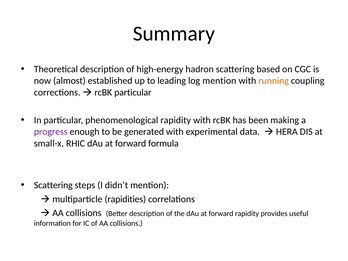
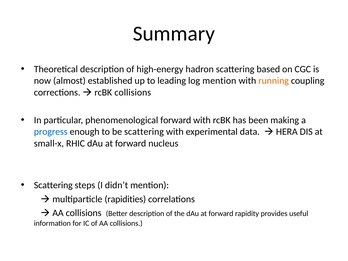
rcBK particular: particular -> collisions
phenomenological rapidity: rapidity -> forward
progress colour: purple -> blue
be generated: generated -> scattering
formula: formula -> nucleus
